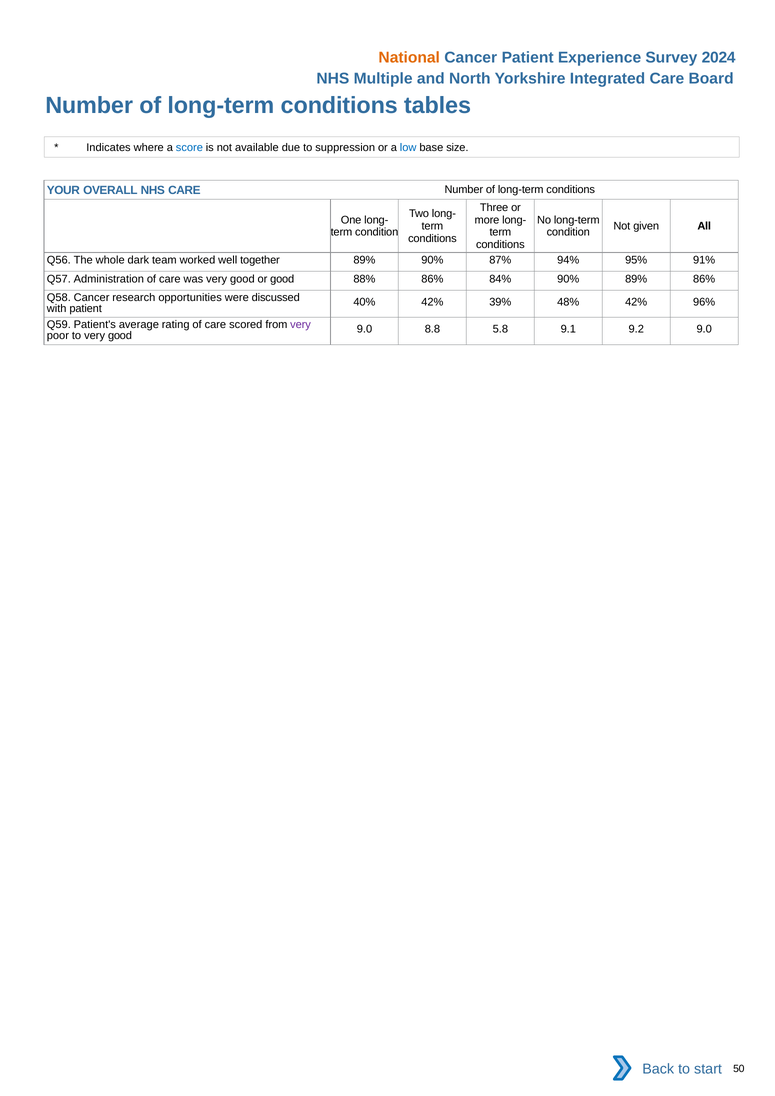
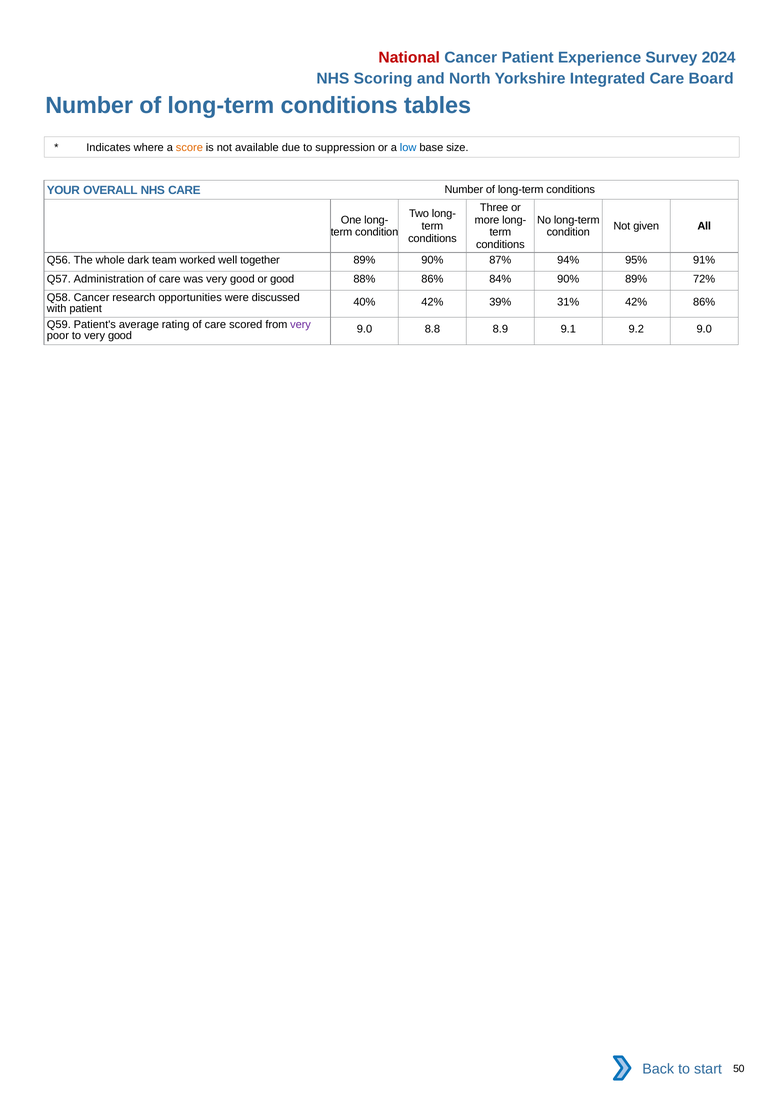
National colour: orange -> red
Multiple: Multiple -> Scoring
score colour: blue -> orange
89% 86%: 86% -> 72%
48%: 48% -> 31%
42% 96%: 96% -> 86%
5.8: 5.8 -> 8.9
